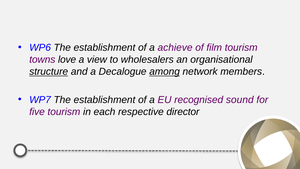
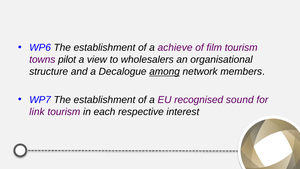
love: love -> pilot
structure underline: present -> none
five: five -> link
director: director -> interest
